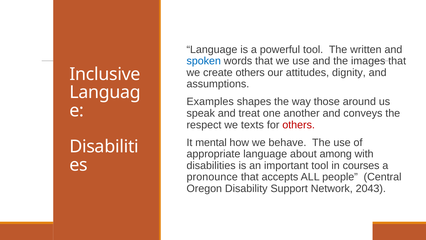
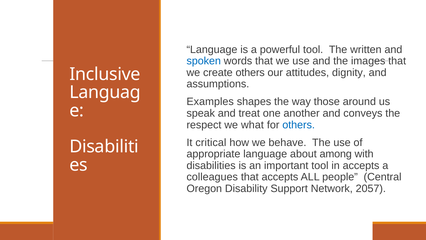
texts: texts -> what
others at (299, 125) colour: red -> blue
mental: mental -> critical
in courses: courses -> accepts
pronounce: pronounce -> colleagues
2043: 2043 -> 2057
